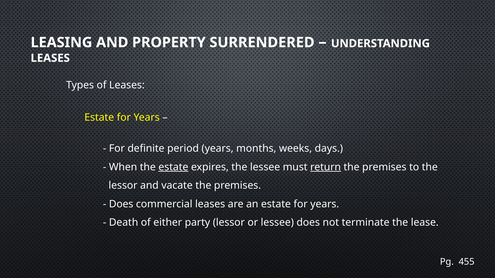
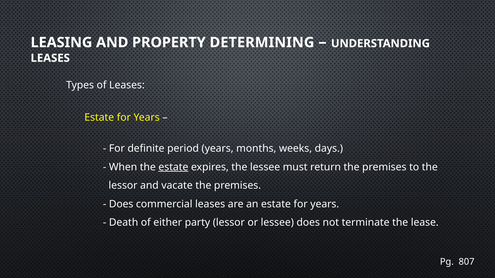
SURRENDERED: SURRENDERED -> DETERMINING
return underline: present -> none
455: 455 -> 807
